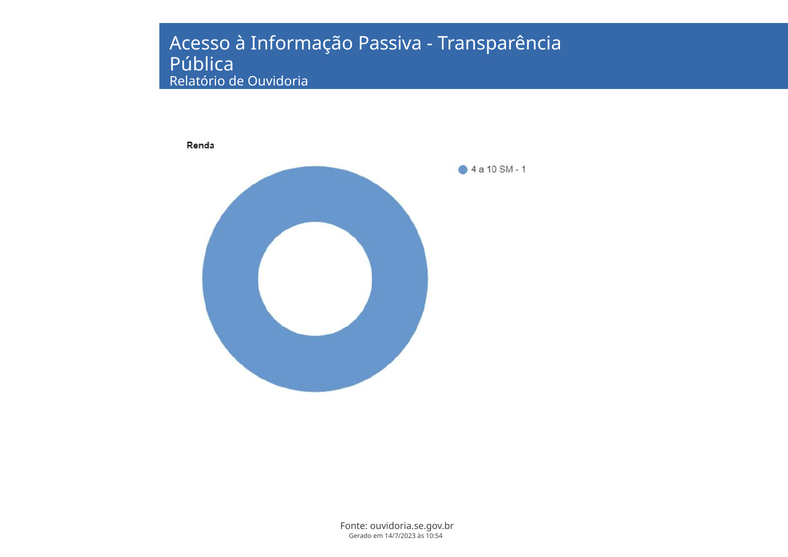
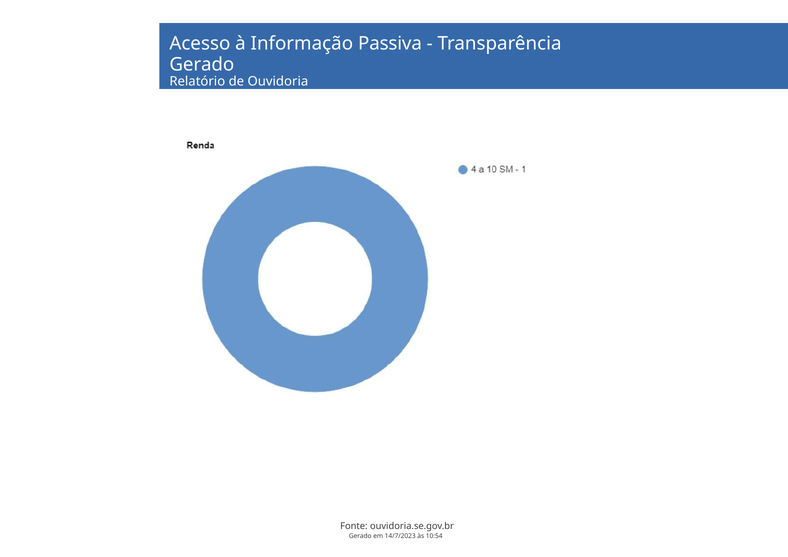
Pública at (202, 64): Pública -> Gerado
